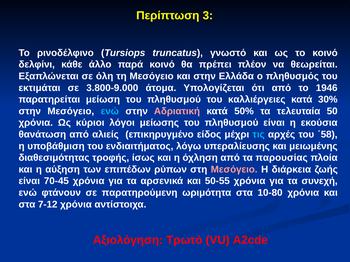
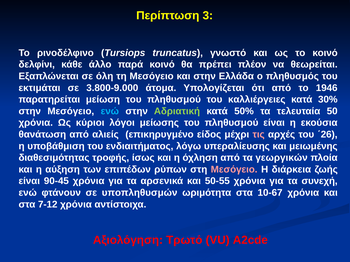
Αδριατική colour: pink -> light green
τις colour: light blue -> pink
΄58: ΄58 -> ΄26
παρουσίας: παρουσίας -> γεωργικών
70-45: 70-45 -> 90-45
παρατηρούμενη: παρατηρούμενη -> υποπληθυσμών
10-80: 10-80 -> 10-67
